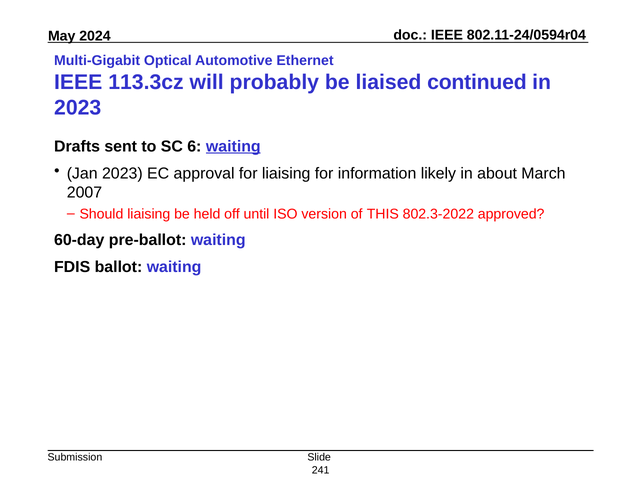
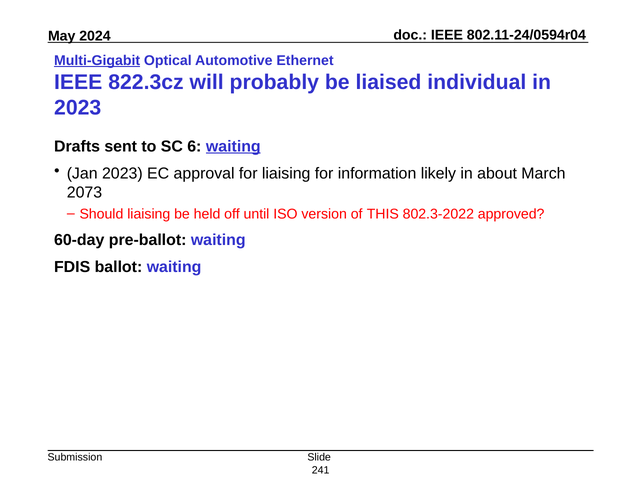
Multi-Gigabit underline: none -> present
113.3cz: 113.3cz -> 822.3cz
continued: continued -> individual
2007: 2007 -> 2073
